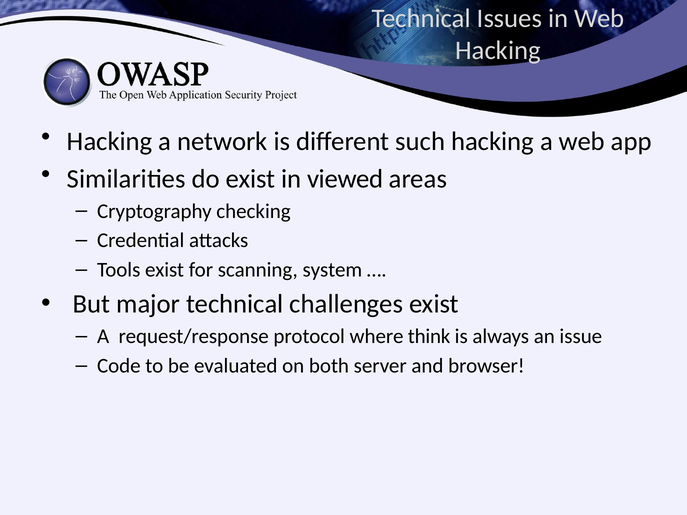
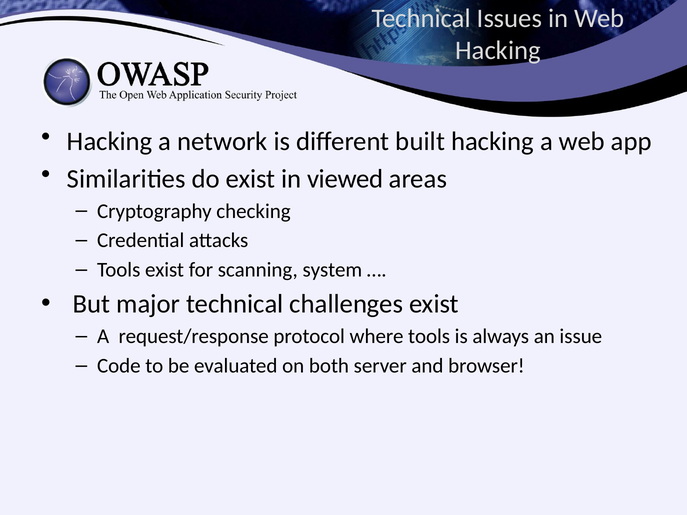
such: such -> built
where think: think -> tools
